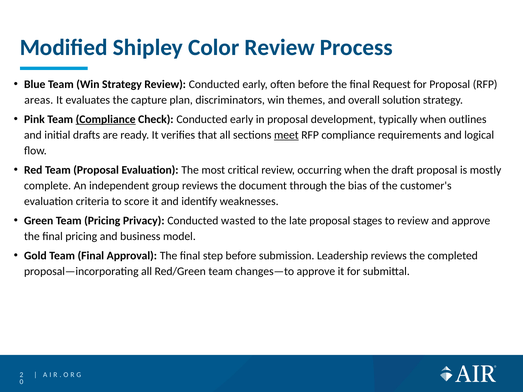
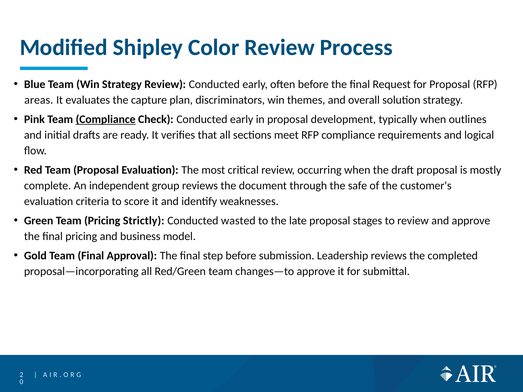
meet underline: present -> none
bias: bias -> safe
Privacy: Privacy -> Strictly
